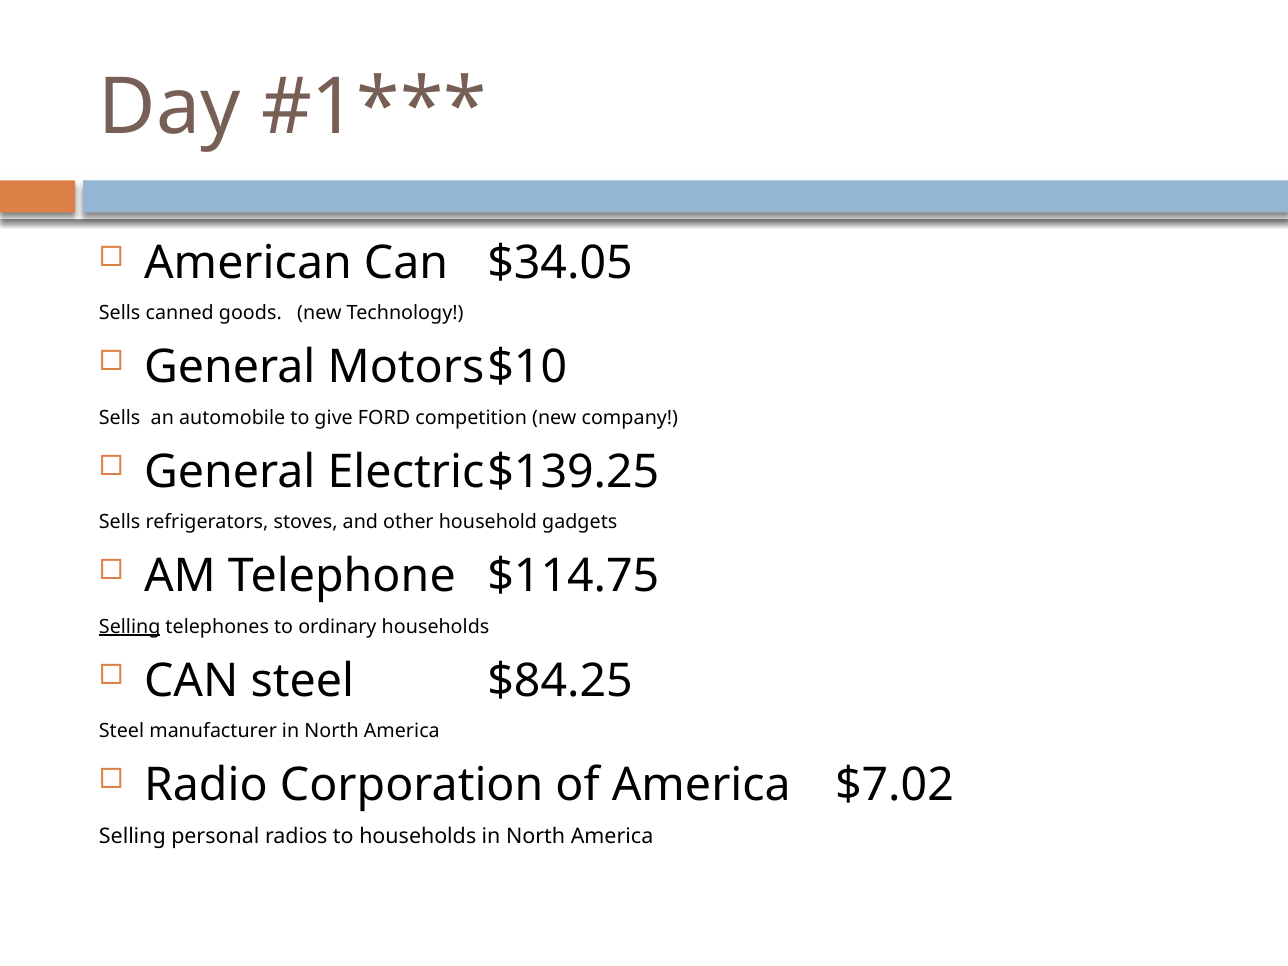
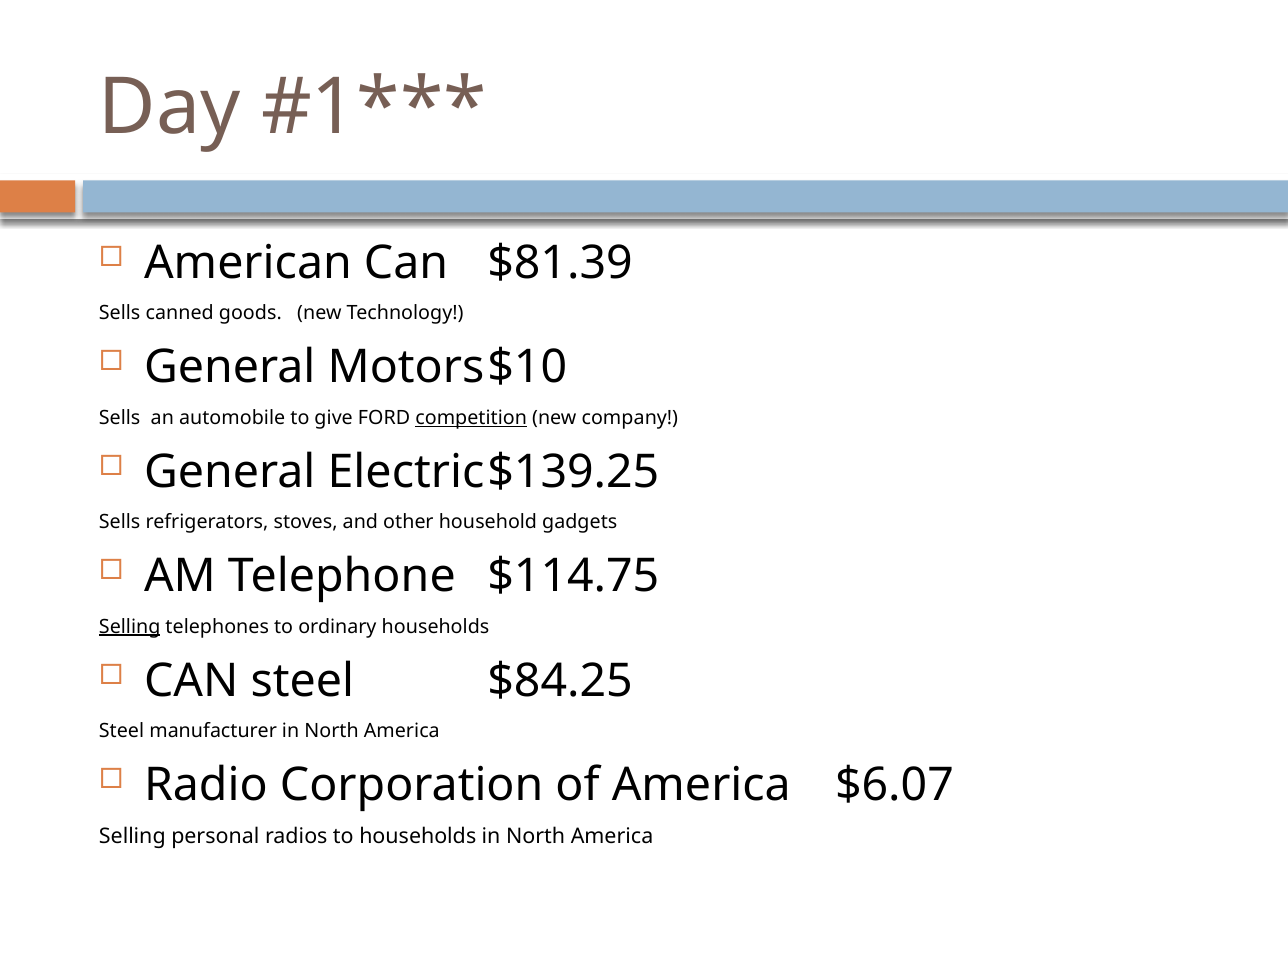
$34.05: $34.05 -> $81.39
competition underline: none -> present
$7.02: $7.02 -> $6.07
